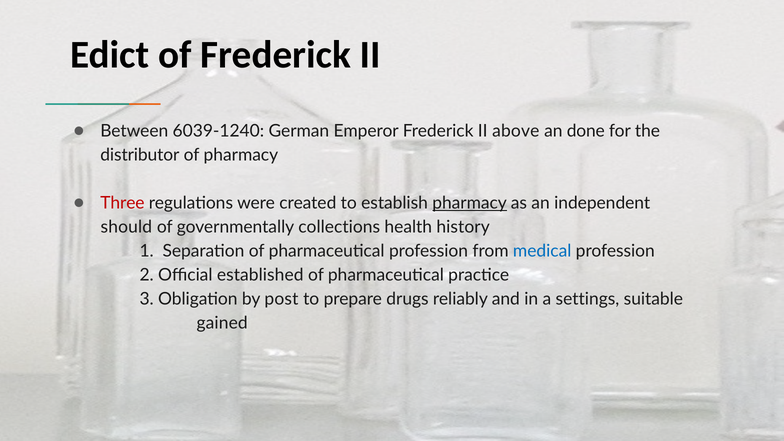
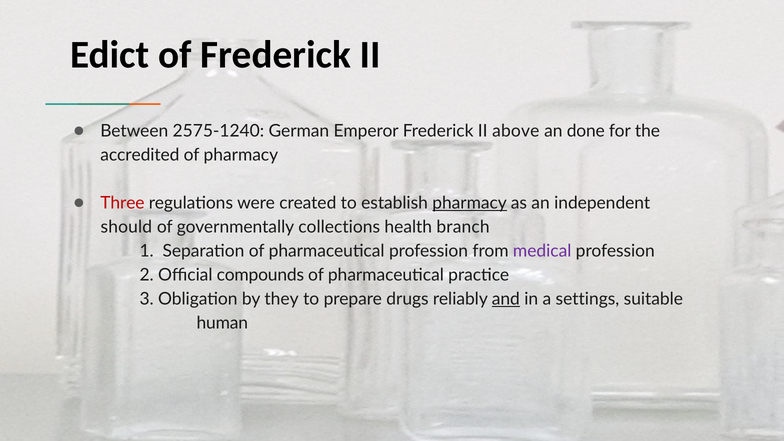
6039-1240: 6039-1240 -> 2575-1240
distributor: distributor -> accredited
history: history -> branch
medical colour: blue -> purple
established: established -> compounds
post: post -> they
and underline: none -> present
gained: gained -> human
